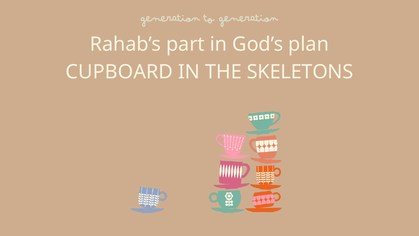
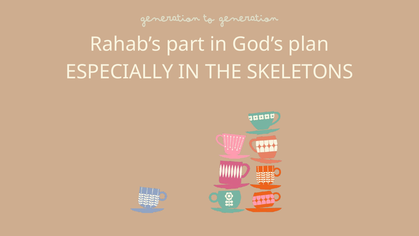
CUPBOARD: CUPBOARD -> ESPECIALLY
